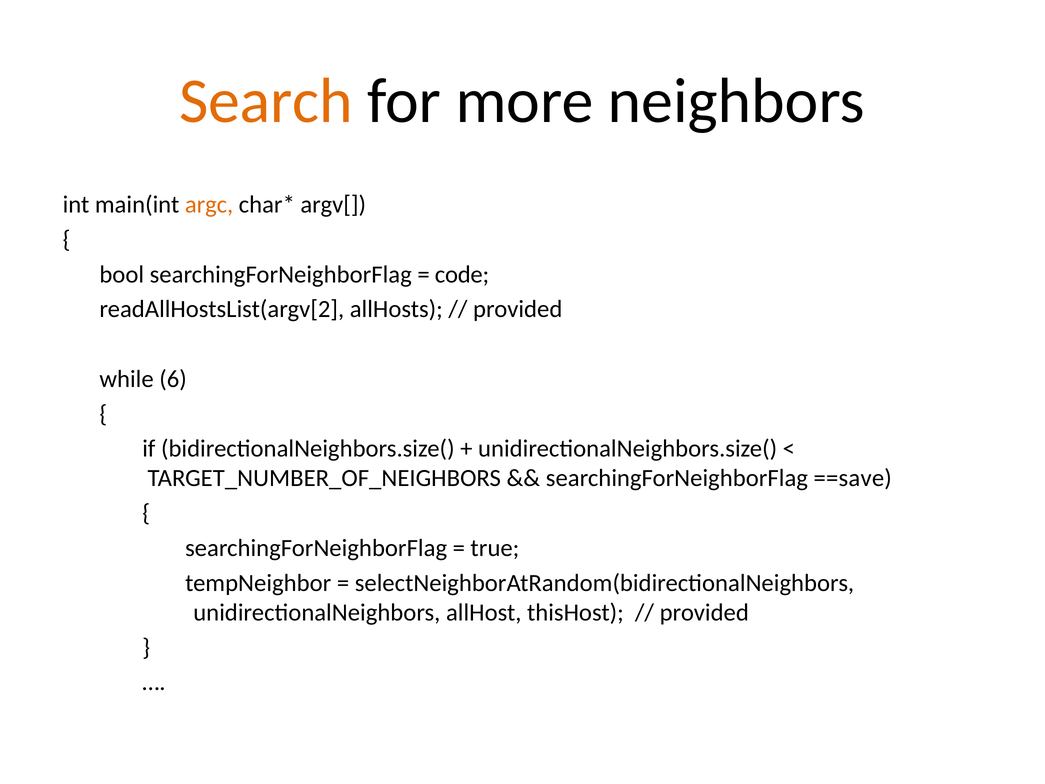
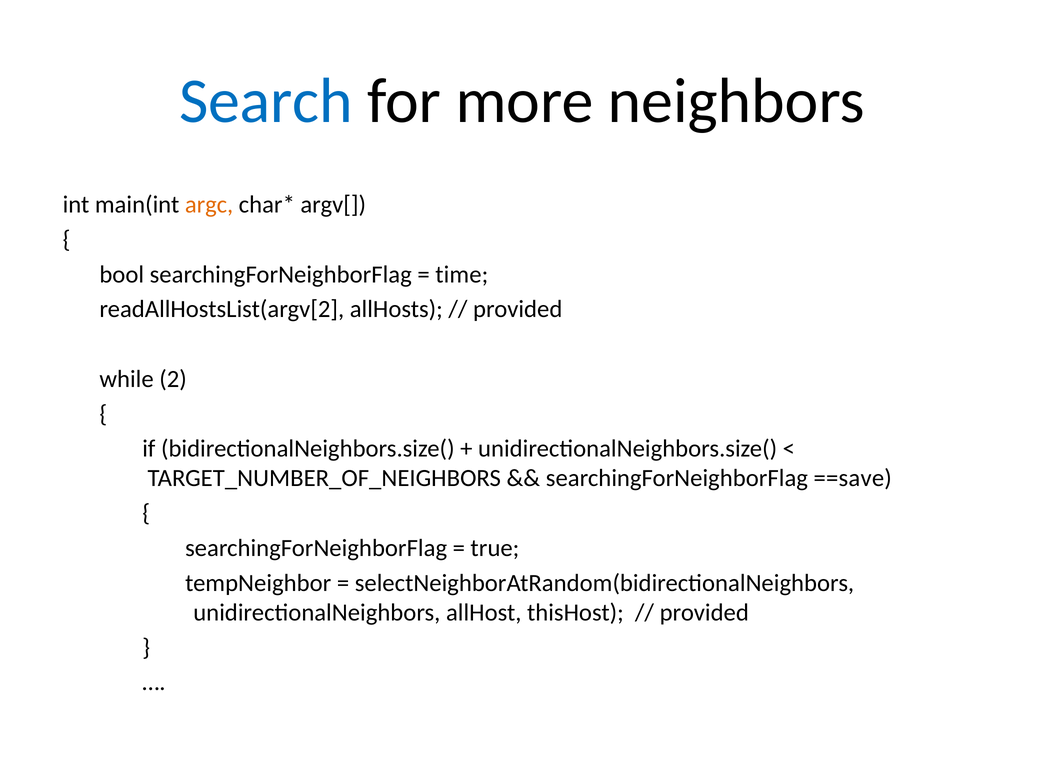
Search colour: orange -> blue
code: code -> time
6: 6 -> 2
